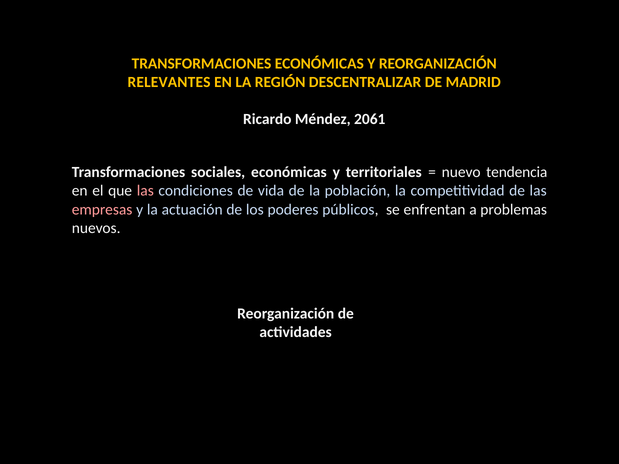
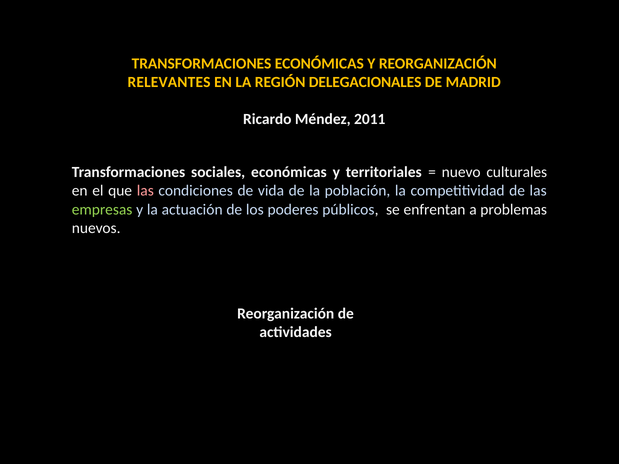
DESCENTRALIZAR: DESCENTRALIZAR -> DELEGACIONALES
2061: 2061 -> 2011
tendencia: tendencia -> culturales
empresas colour: pink -> light green
